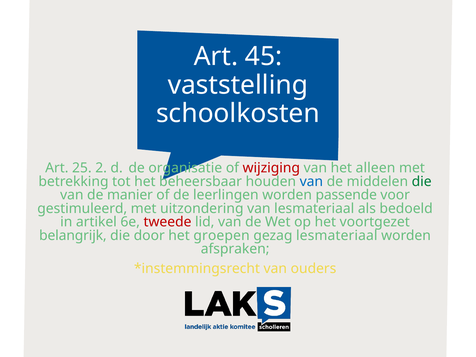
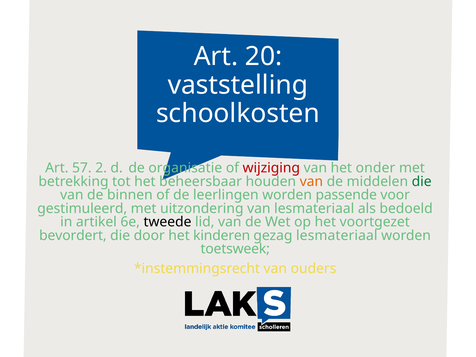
45: 45 -> 20
25: 25 -> 57
alleen: alleen -> onder
van at (311, 182) colour: blue -> orange
manier: manier -> binnen
tweede colour: red -> black
belangrijk: belangrijk -> bevordert
groepen: groepen -> kinderen
afspraken: afspraken -> toetsweek
